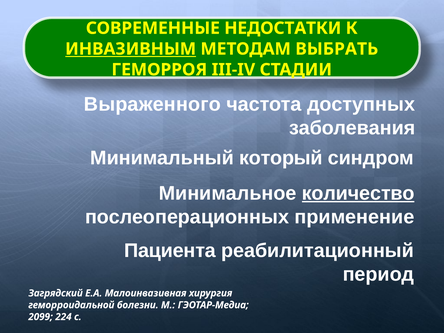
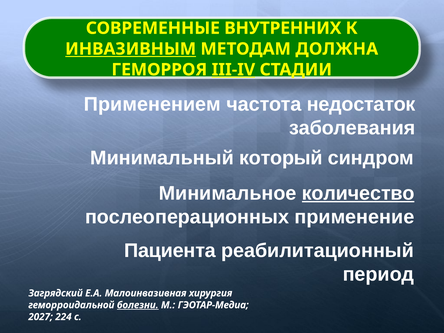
НЕДОСТАТКИ: НЕДОСТАТКИ -> ВНУТРЕННИХ
ВЫБРАТЬ: ВЫБРАТЬ -> ДОЛЖНА
III-IV underline: none -> present
Выраженного: Выраженного -> Применением
доступных: доступных -> недостаток
болезни underline: none -> present
2099: 2099 -> 2027
